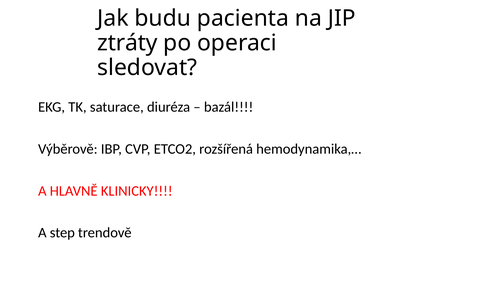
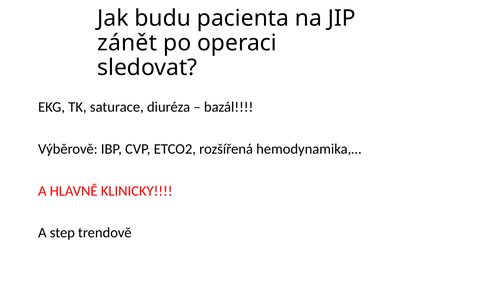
ztráty: ztráty -> zánět
